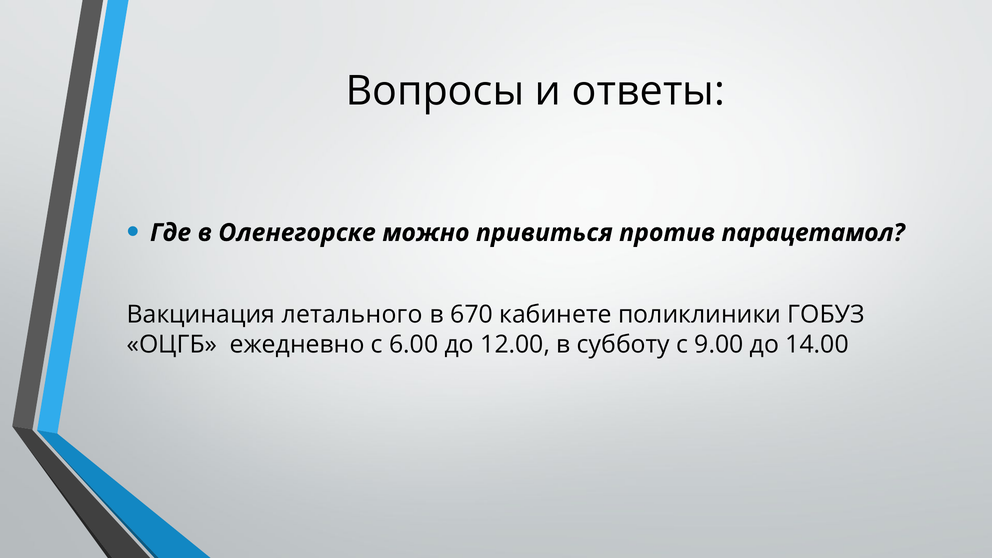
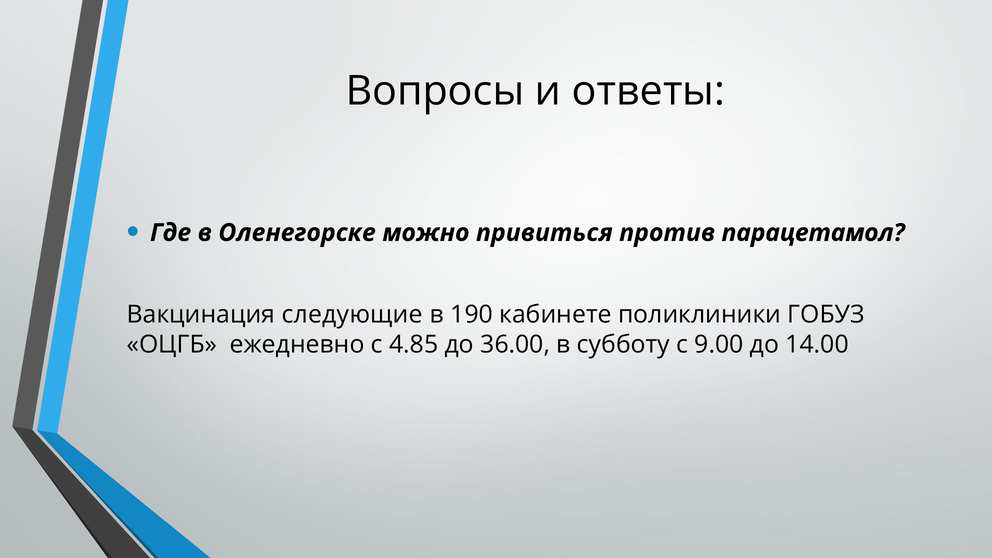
летального: летального -> следующие
670: 670 -> 190
6.00: 6.00 -> 4.85
12.00: 12.00 -> 36.00
